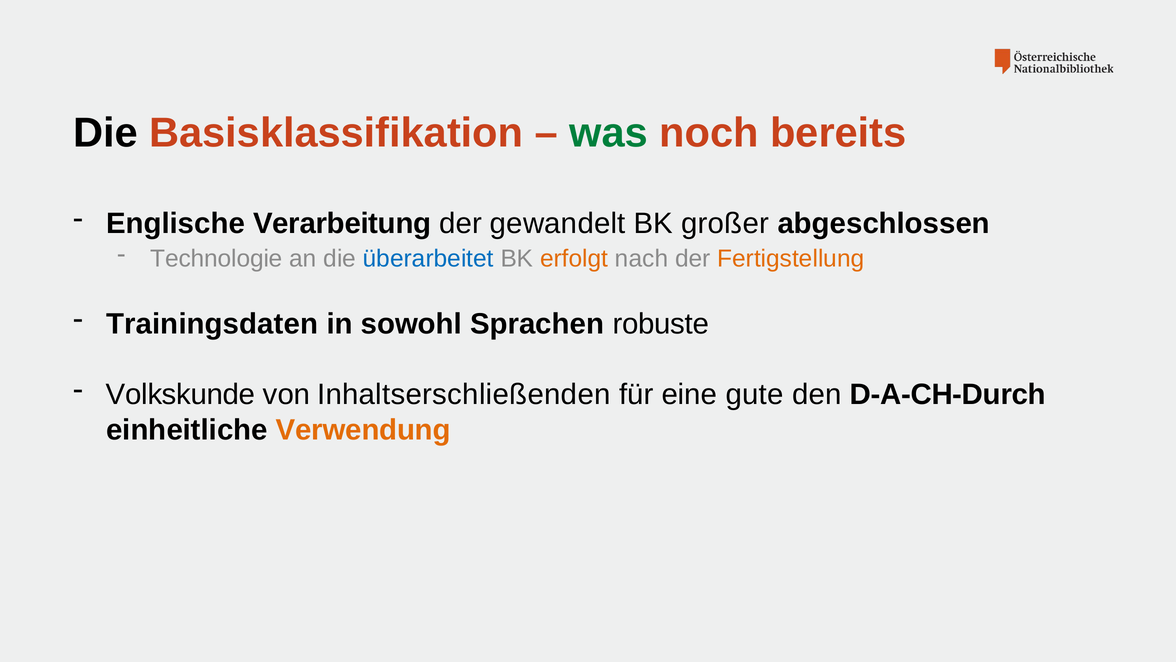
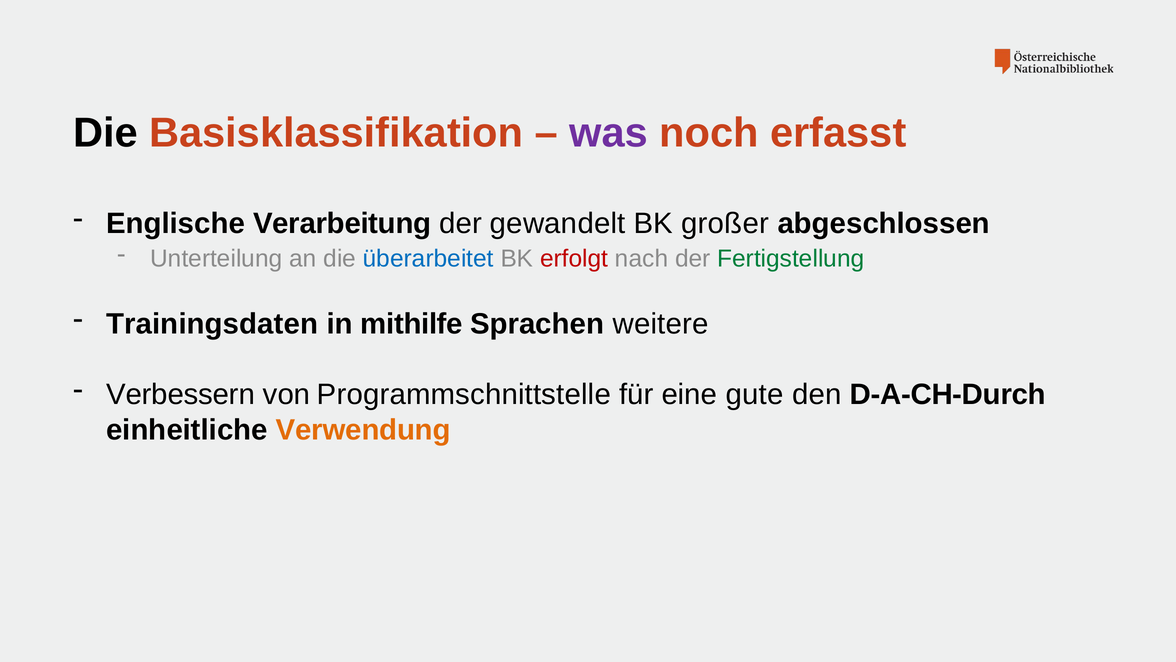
was colour: green -> purple
bereits: bereits -> erfasst
Technologie: Technologie -> Unterteilung
erfolgt colour: orange -> red
Fertigstellung colour: orange -> green
sowohl: sowohl -> mithilfe
robuste: robuste -> weitere
Volkskunde: Volkskunde -> Verbessern
Inhaltserschließenden: Inhaltserschließenden -> Programmschnittstelle
